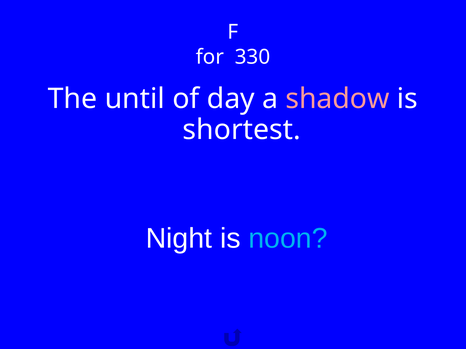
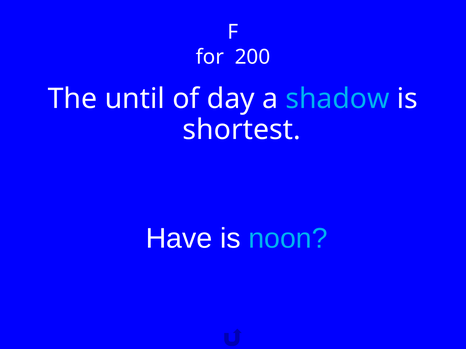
330: 330 -> 200
shadow colour: pink -> light blue
Night: Night -> Have
